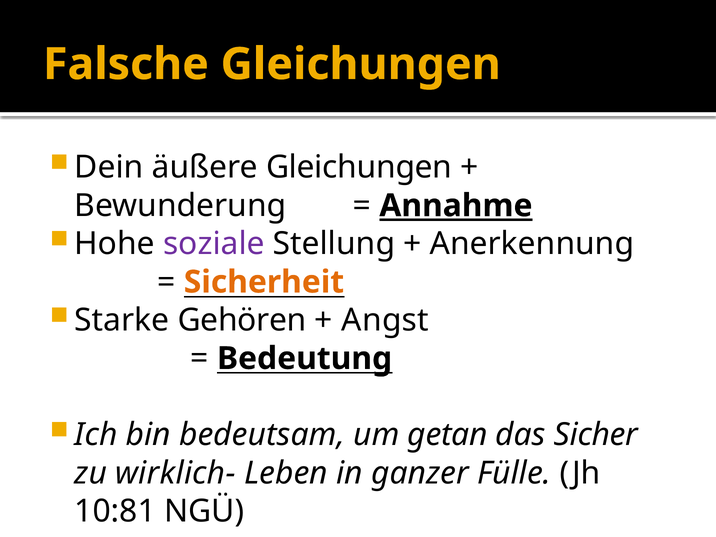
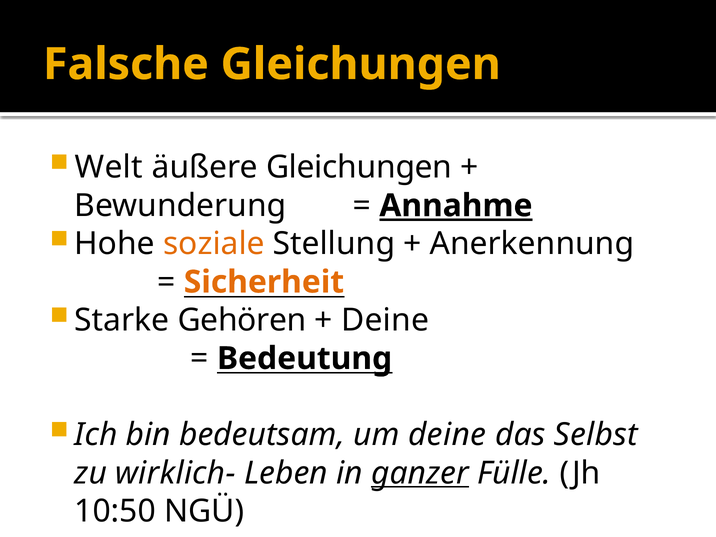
Dein: Dein -> Welt
soziale colour: purple -> orange
Angst at (385, 320): Angst -> Deine
um getan: getan -> deine
Sicher: Sicher -> Selbst
ganzer underline: none -> present
10:81: 10:81 -> 10:50
